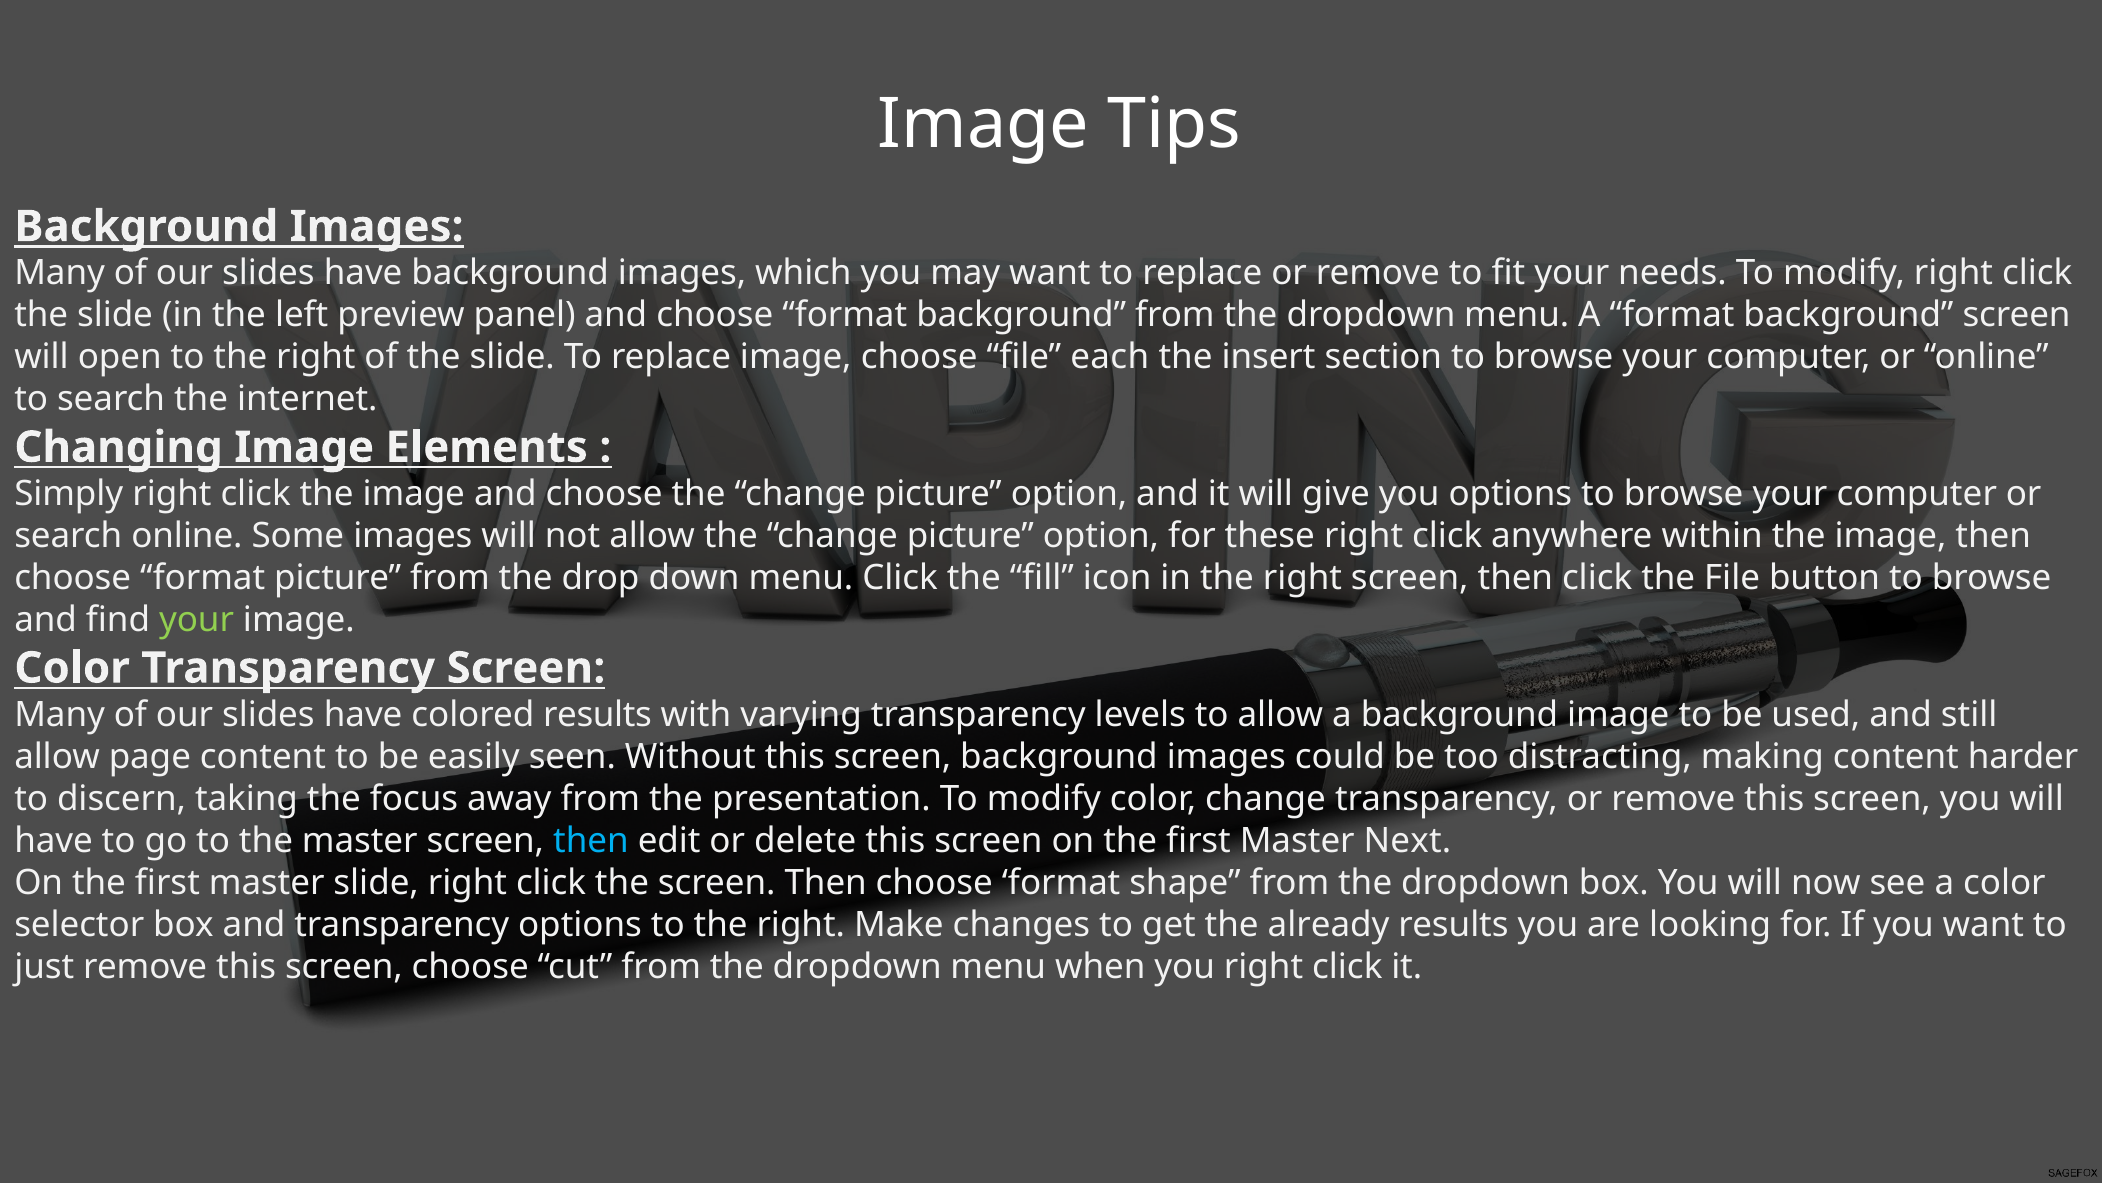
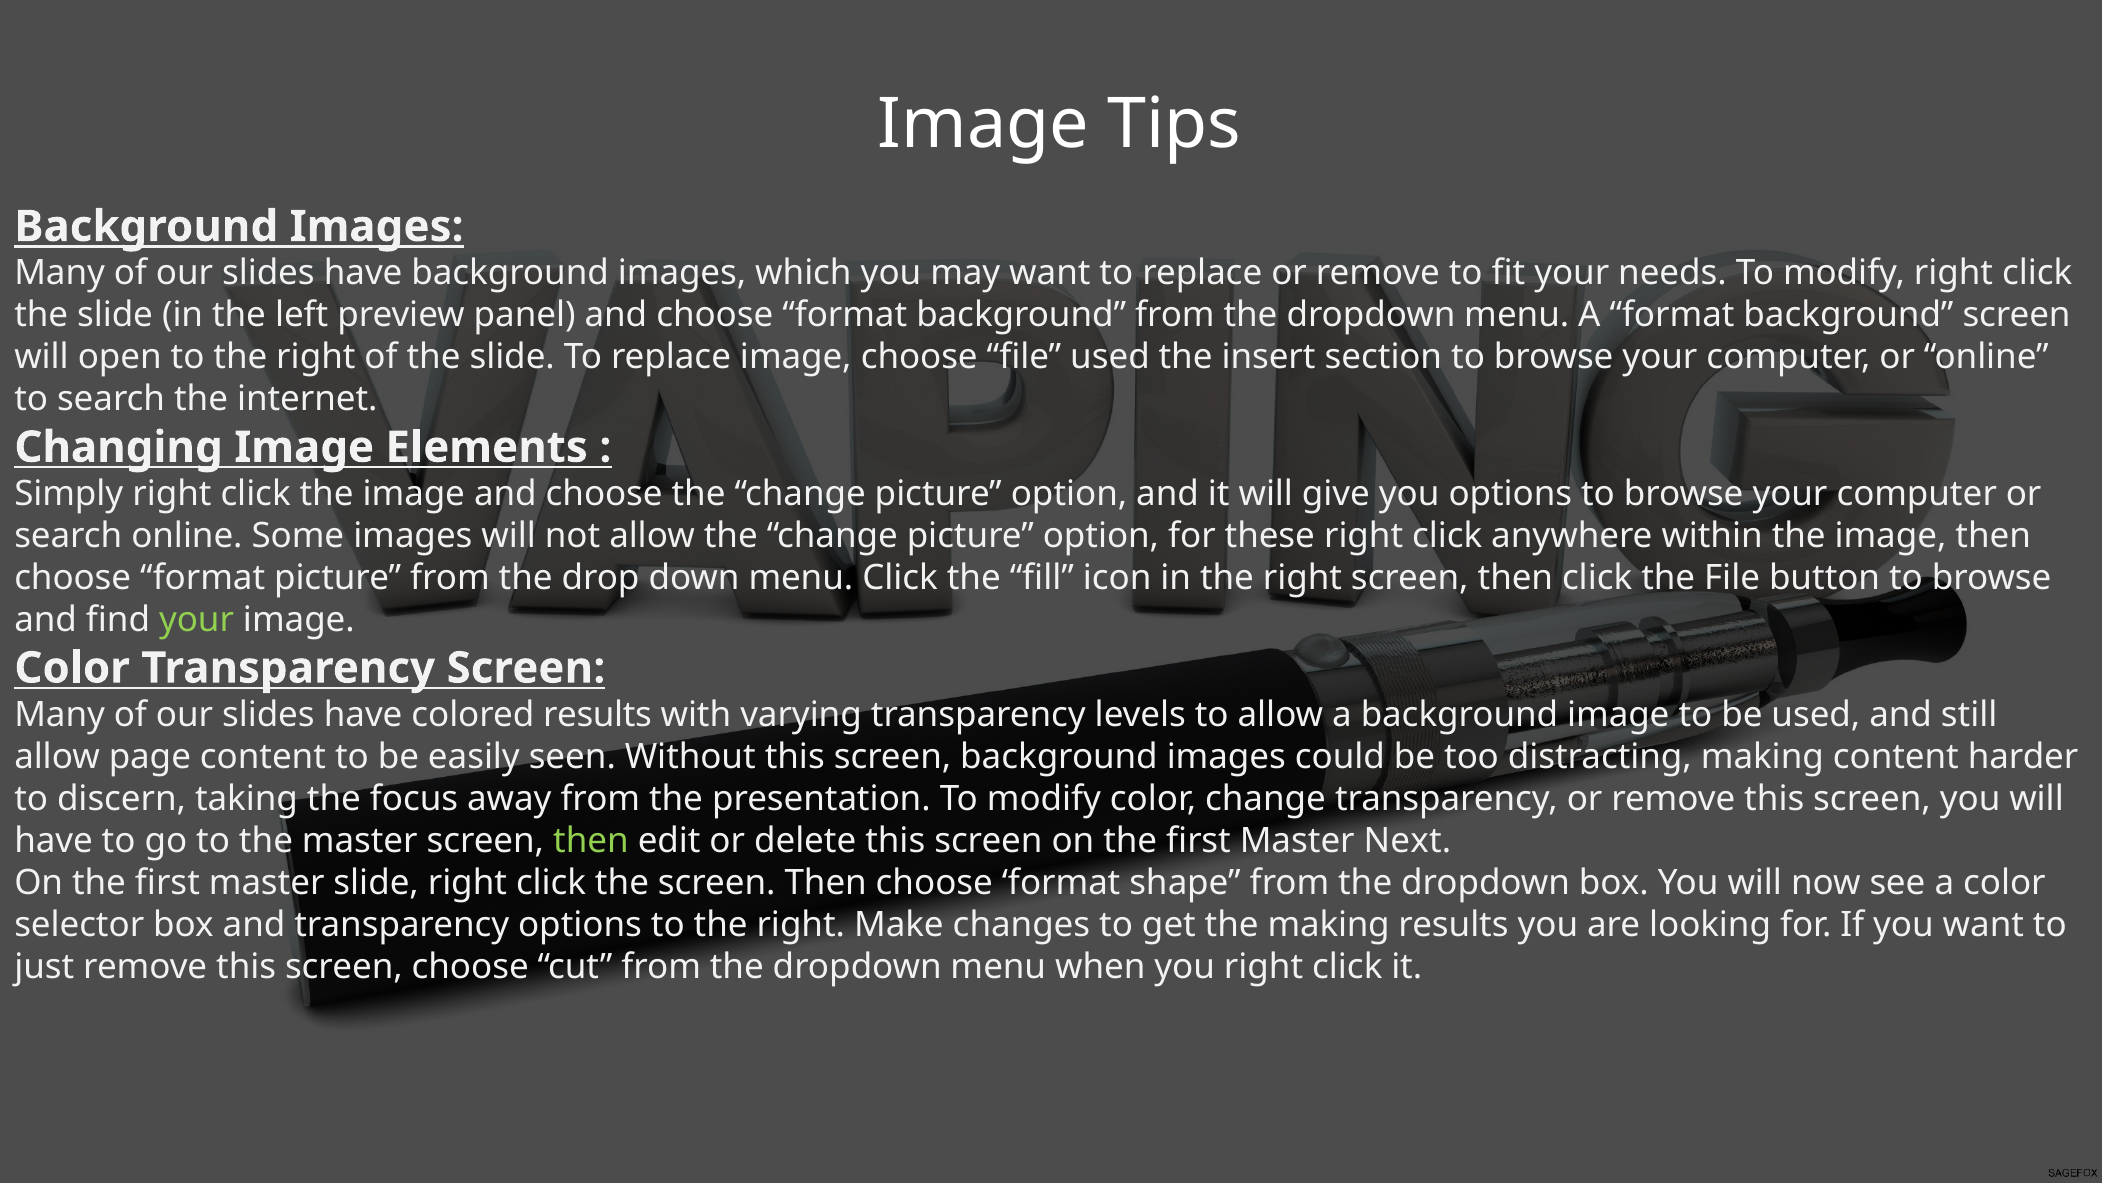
file each: each -> used
then at (591, 840) colour: light blue -> light green
the already: already -> making
